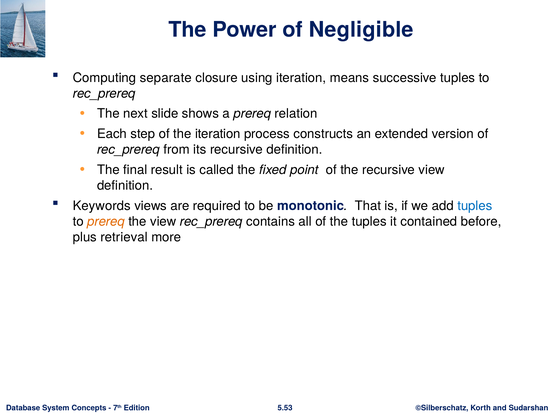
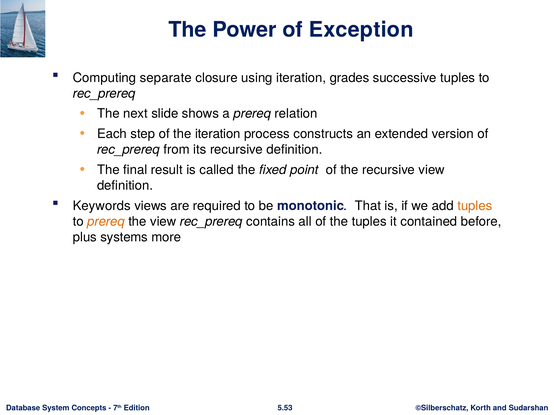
Negligible: Negligible -> Exception
means: means -> grades
tuples at (475, 206) colour: blue -> orange
retrieval: retrieval -> systems
